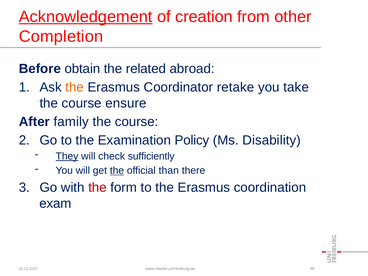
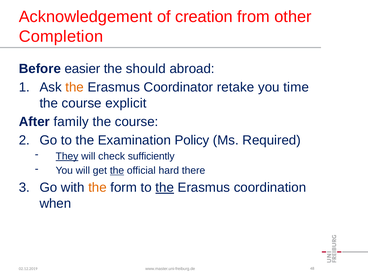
Acknowledgement underline: present -> none
obtain: obtain -> easier
related: related -> should
take: take -> time
ensure: ensure -> explicit
Disability: Disability -> Required
than: than -> hard
the at (97, 188) colour: red -> orange
the at (165, 188) underline: none -> present
exam: exam -> when
